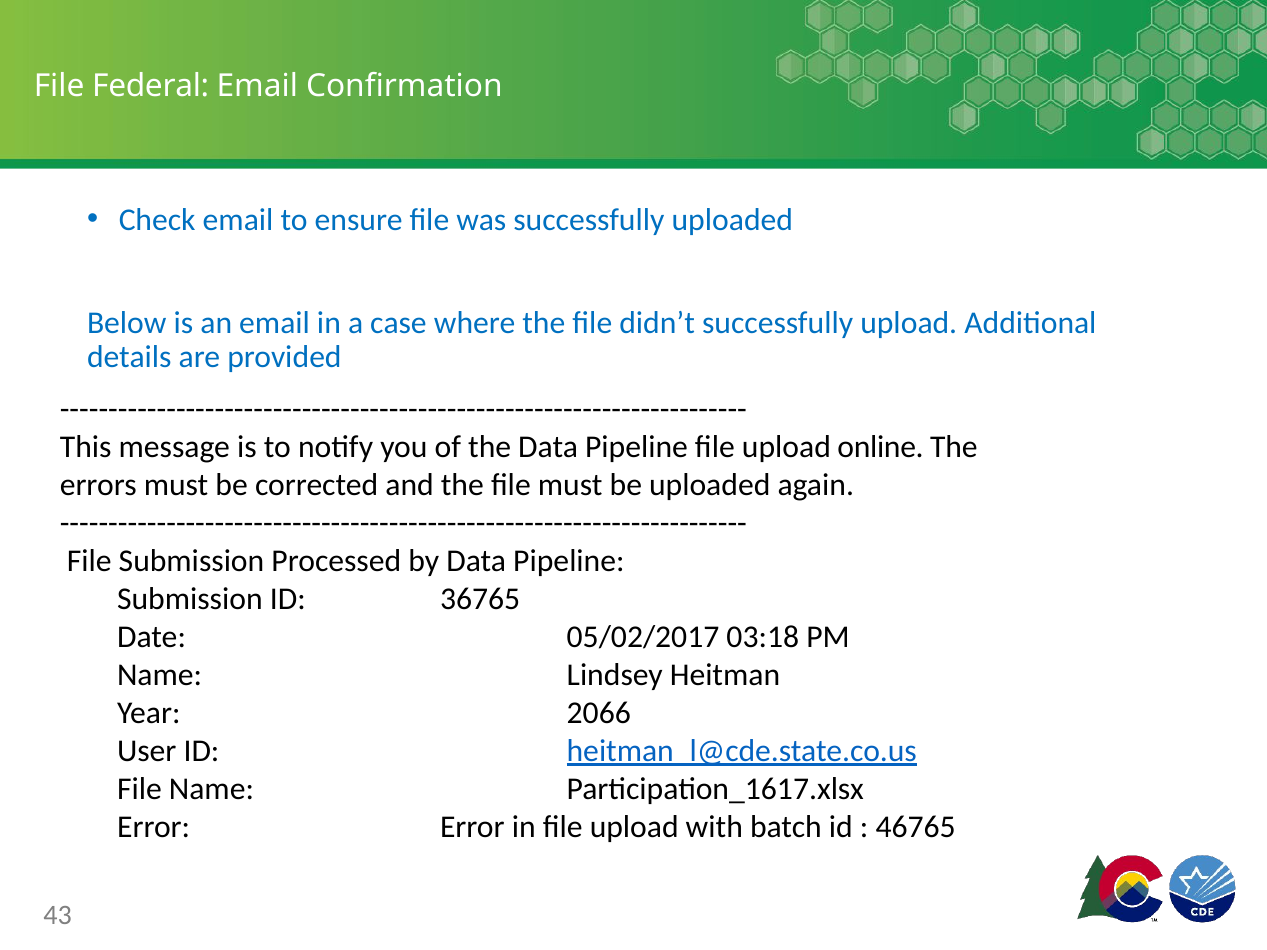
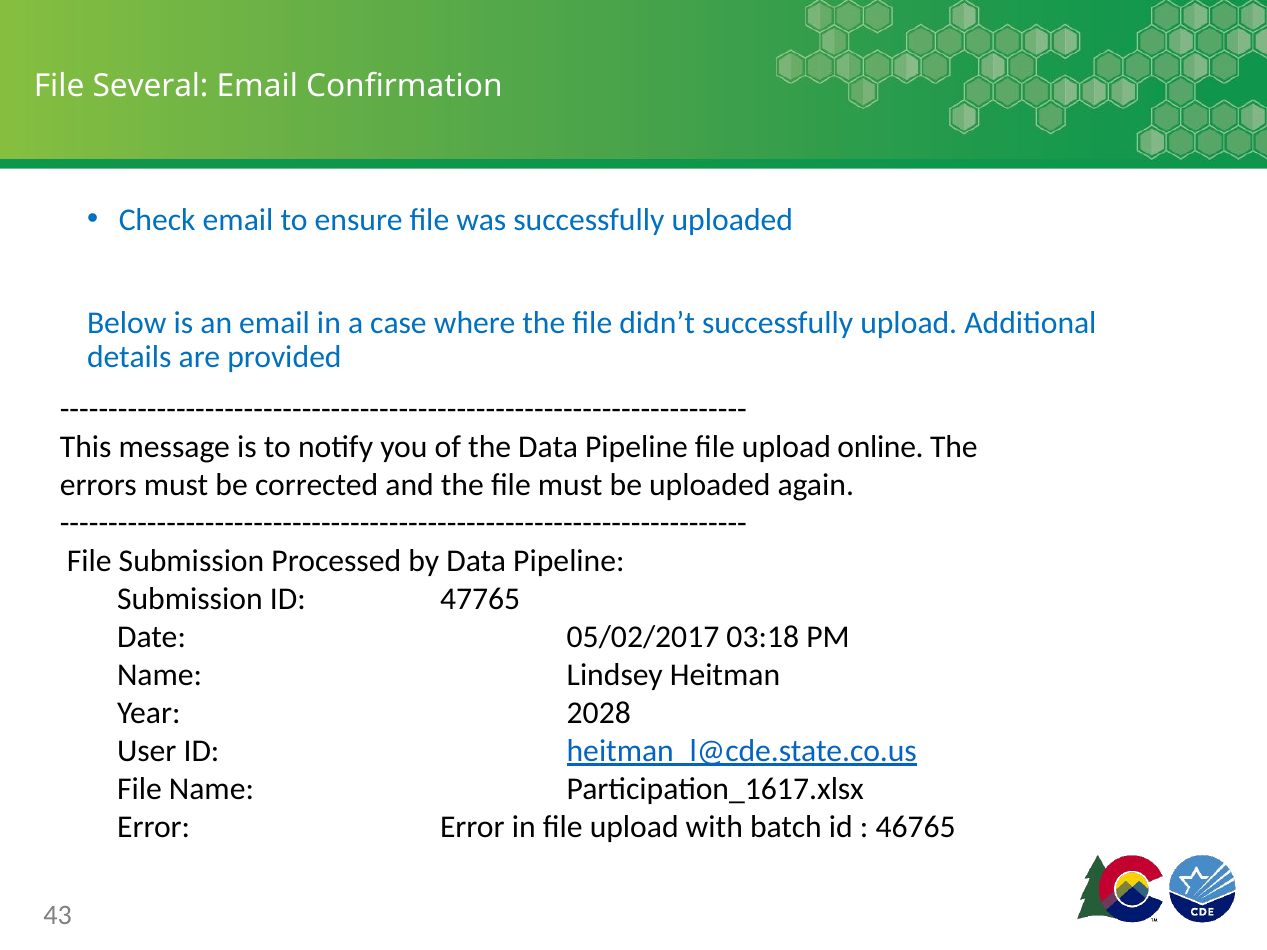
Federal: Federal -> Several
36765: 36765 -> 47765
2066: 2066 -> 2028
